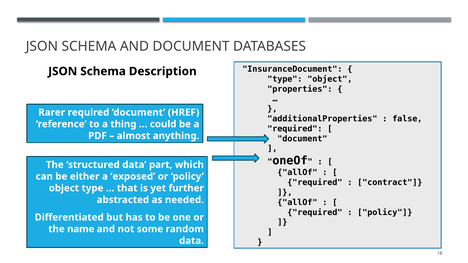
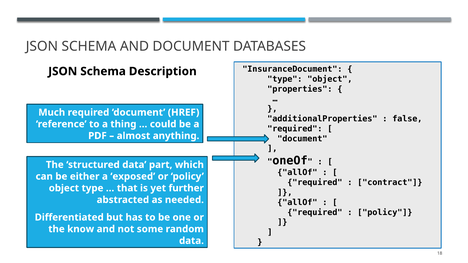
Rarer: Rarer -> Much
name: name -> know
